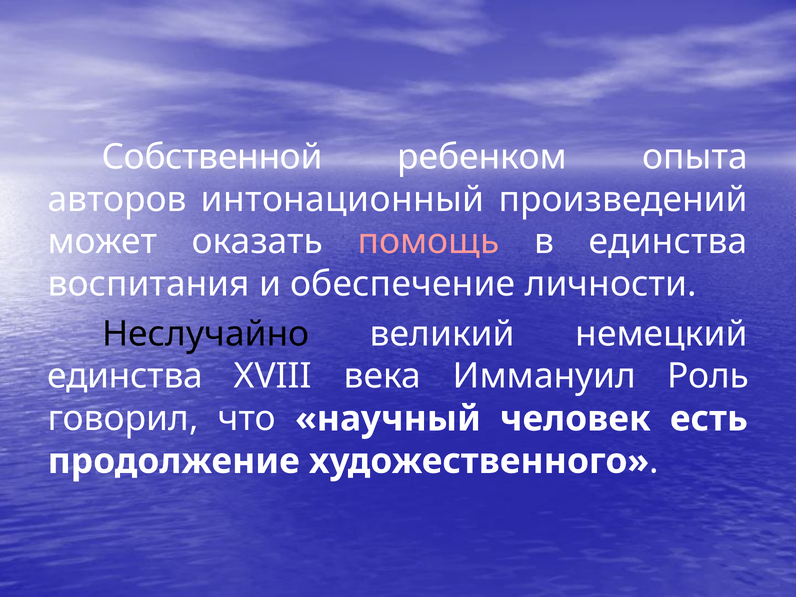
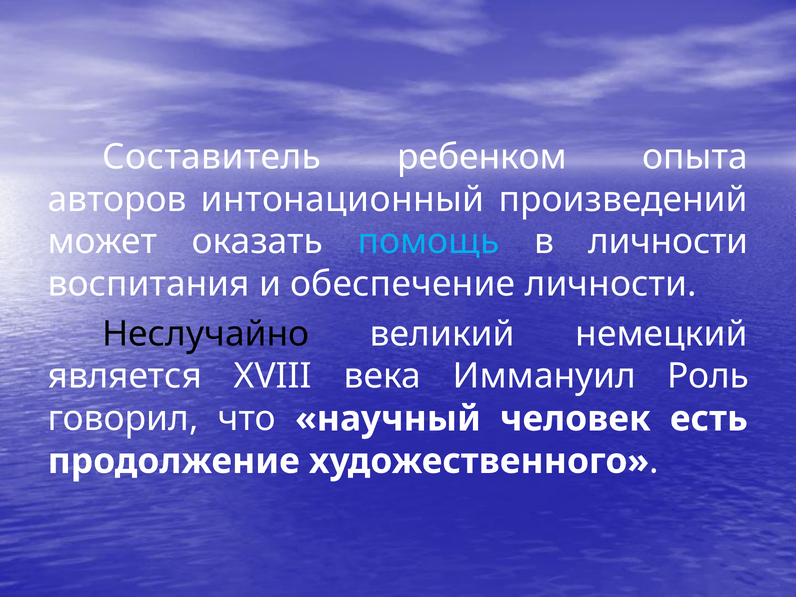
Собственной: Собственной -> Составитель
помощь colour: pink -> light blue
в единства: единства -> личности
единства at (125, 376): единства -> является
